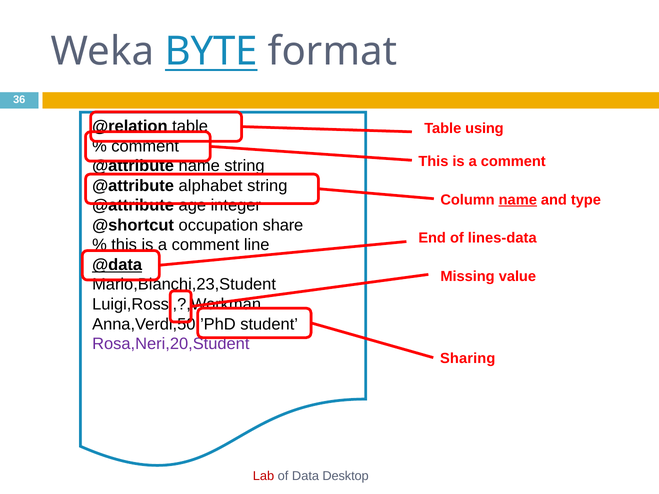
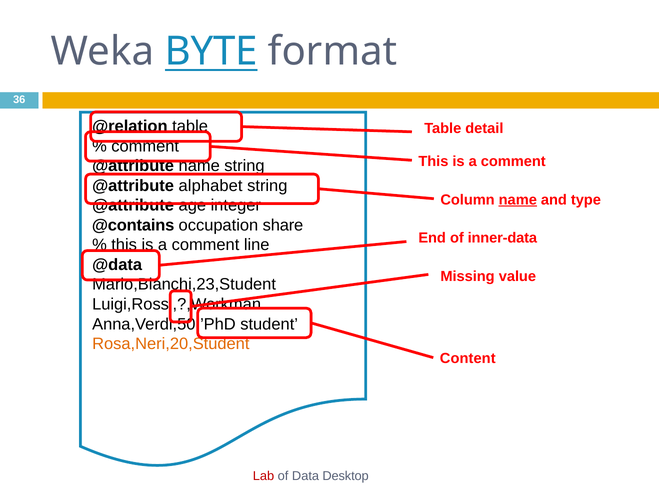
using: using -> detail
@shortcut: @shortcut -> @contains
lines-data: lines-data -> inner-data
@data underline: present -> none
Rosa,Neri,20,Student colour: purple -> orange
Sharing: Sharing -> Content
